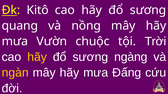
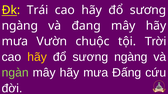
Kitô: Kitô -> Trái
quang at (20, 26): quang -> ngàng
nồng: nồng -> đang
ngàn colour: yellow -> light green
